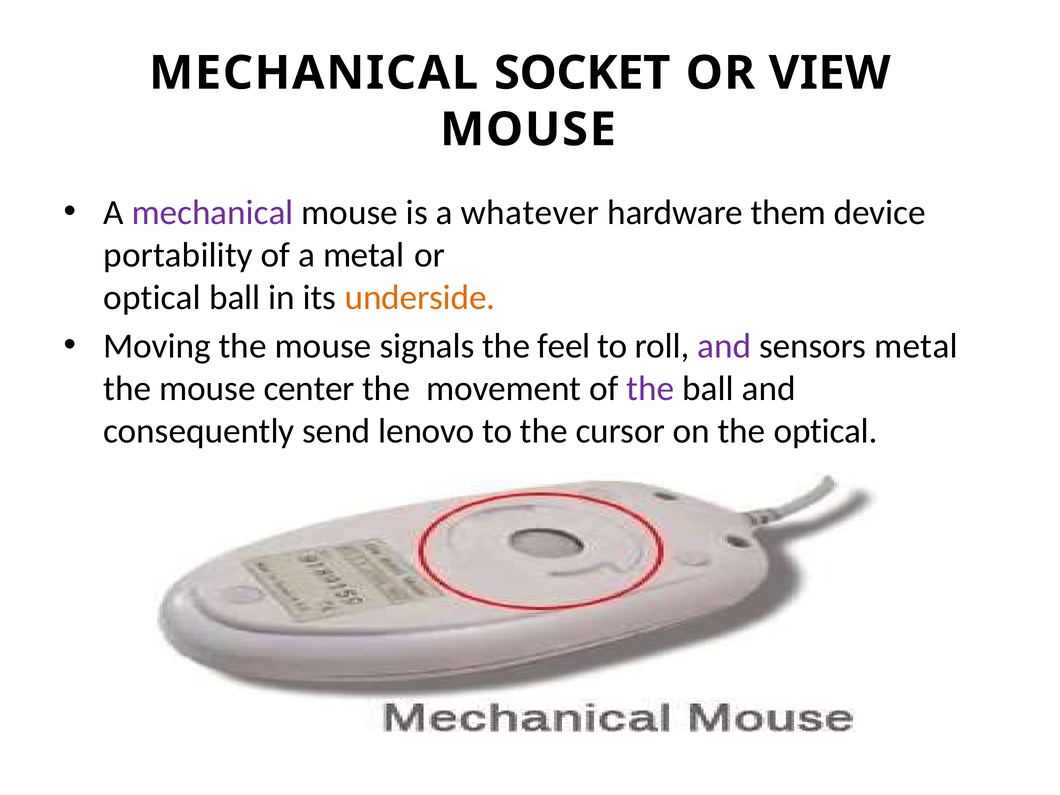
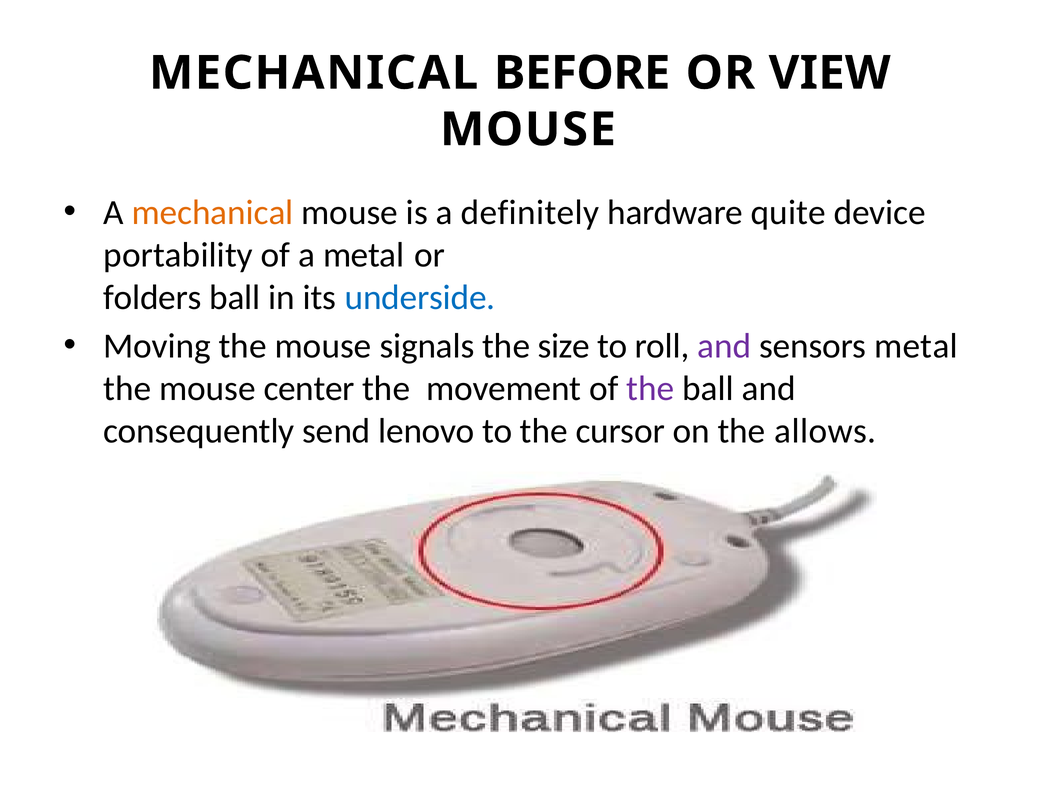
SOCKET: SOCKET -> BEFORE
mechanical at (213, 213) colour: purple -> orange
whatever: whatever -> definitely
them: them -> quite
optical at (152, 297): optical -> folders
underside colour: orange -> blue
feel: feel -> size
the optical: optical -> allows
